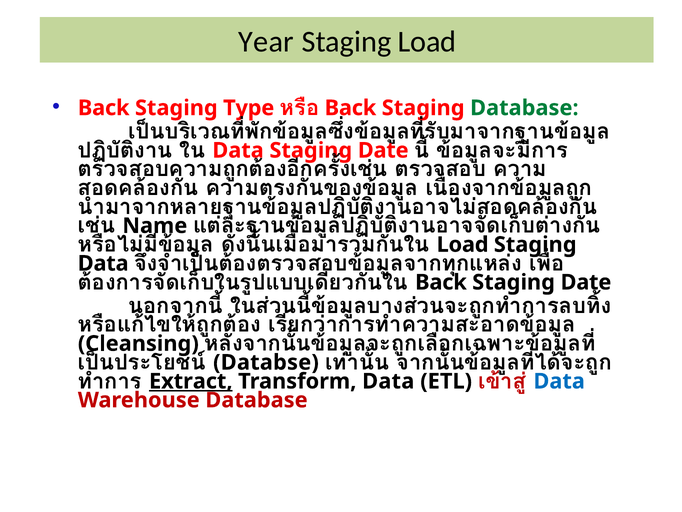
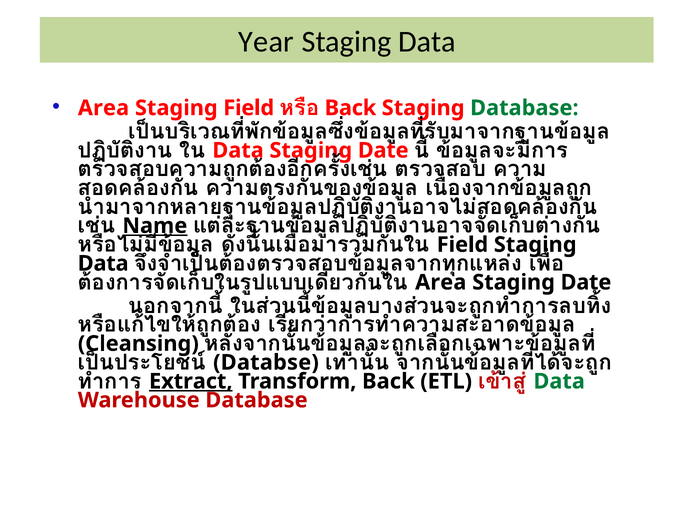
Load at (427, 42): Load -> Data
Back at (104, 108): Back -> Area
Staging Type: Type -> Field
Name underline: none -> present
Load at (463, 244): Load -> Field
Back at (441, 282): Back -> Area
Transform Data: Data -> Back
Data at (559, 381) colour: blue -> green
